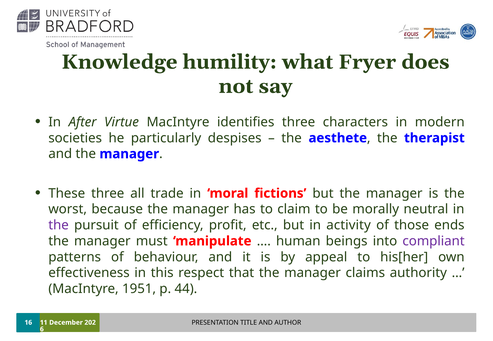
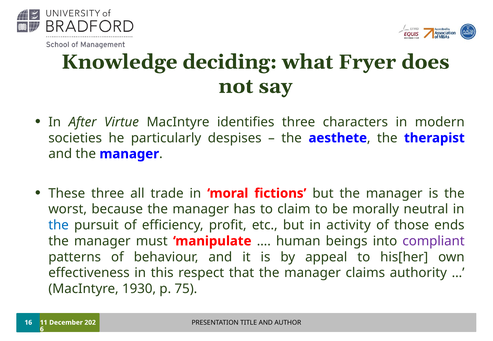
humility: humility -> deciding
the at (59, 225) colour: purple -> blue
1951: 1951 -> 1930
44: 44 -> 75
